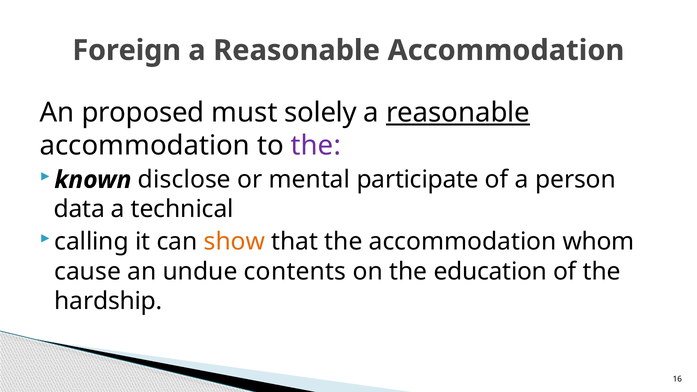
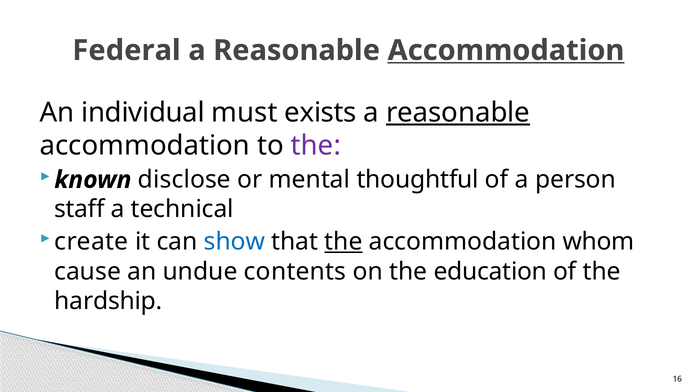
Foreign: Foreign -> Federal
Accommodation at (506, 50) underline: none -> present
proposed: proposed -> individual
solely: solely -> exists
participate: participate -> thoughtful
data: data -> staff
calling: calling -> create
show colour: orange -> blue
the at (343, 242) underline: none -> present
